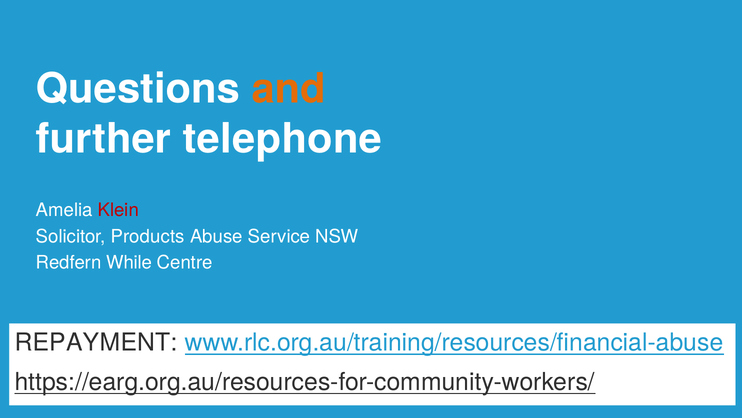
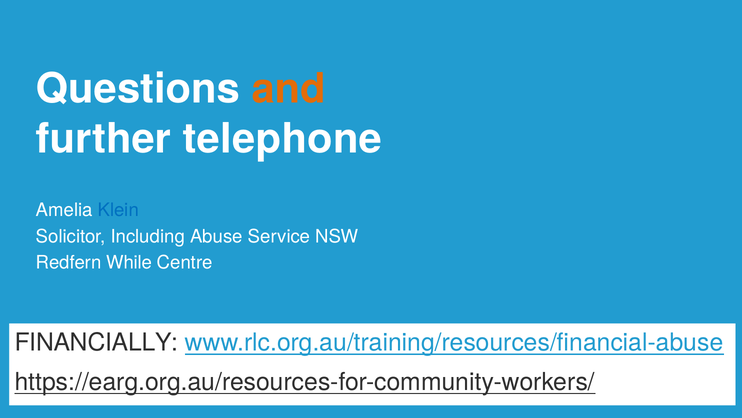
Klein colour: red -> blue
Products: Products -> Including
REPAYMENT: REPAYMENT -> FINANCIALLY
